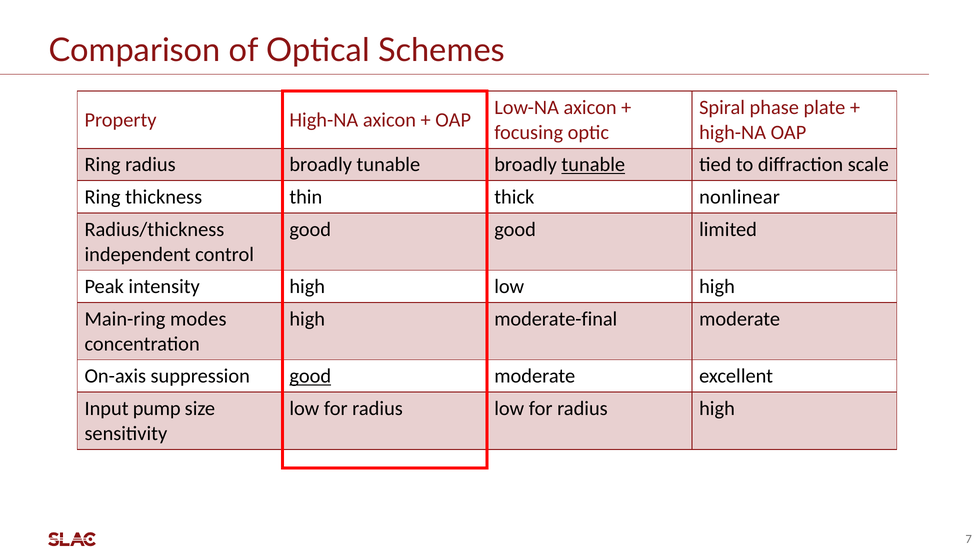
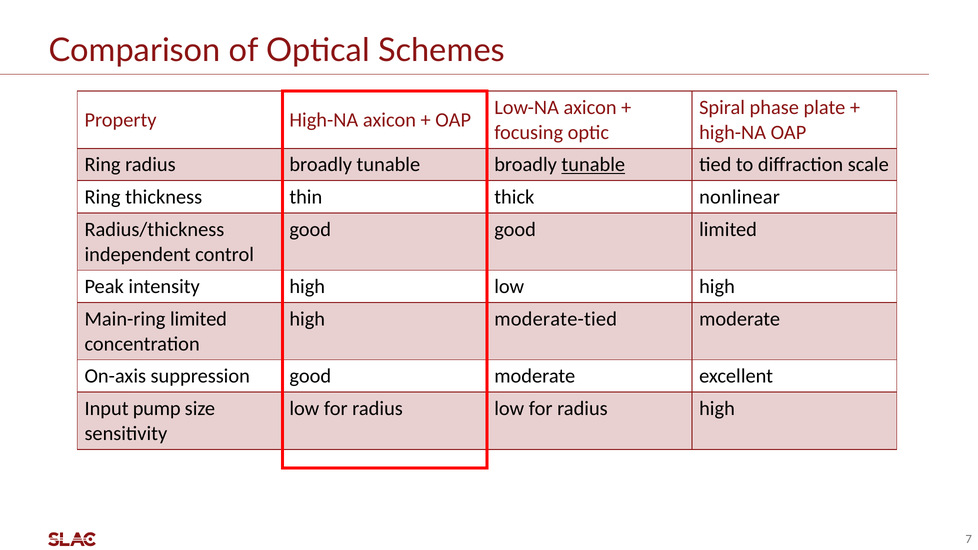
Main-ring modes: modes -> limited
moderate-final: moderate-final -> moderate-tied
good at (310, 376) underline: present -> none
